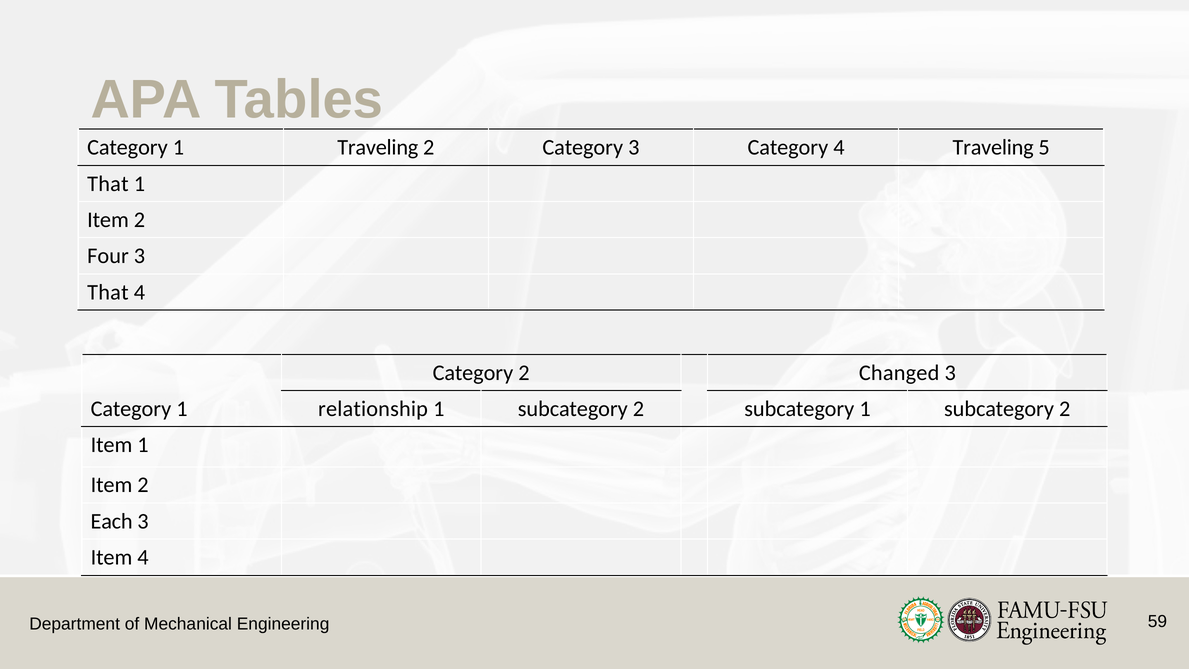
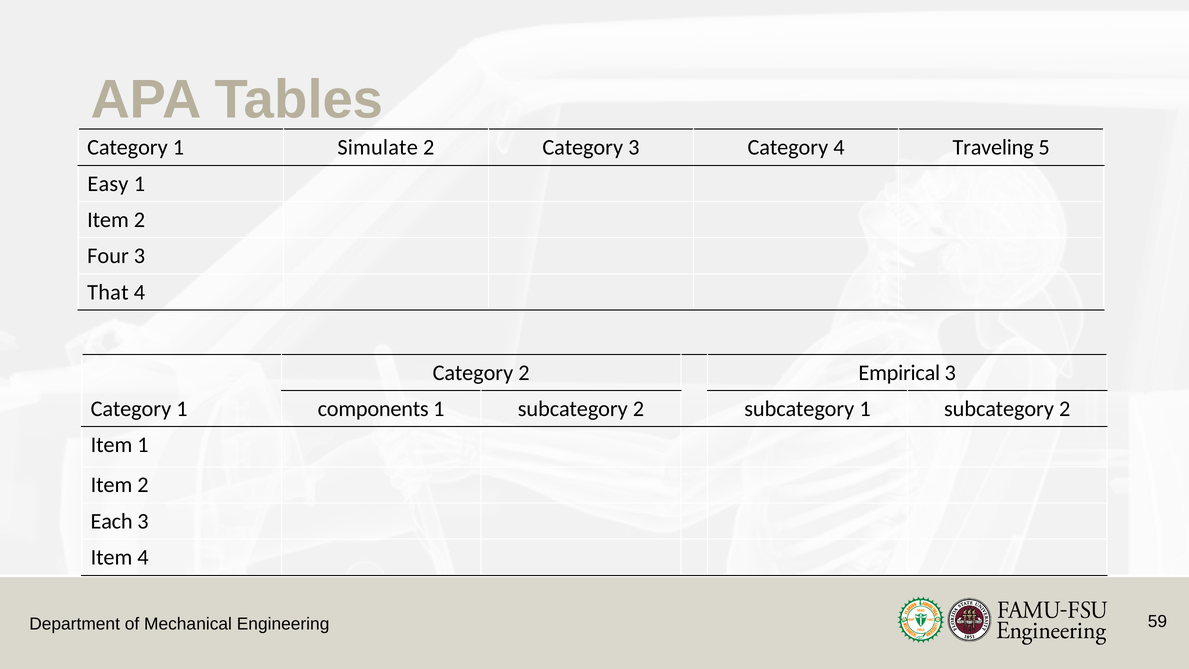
1 Traveling: Traveling -> Simulate
That at (108, 184): That -> Easy
Changed: Changed -> Empirical
relationship: relationship -> components
